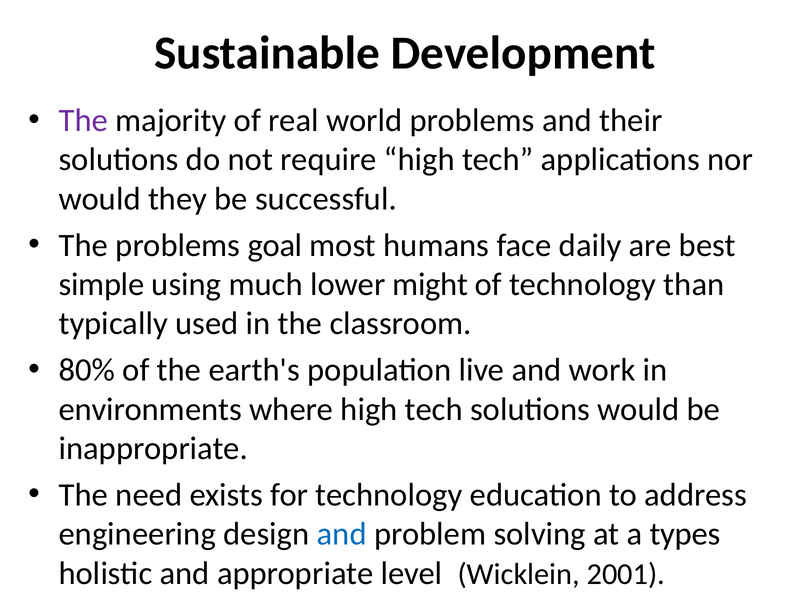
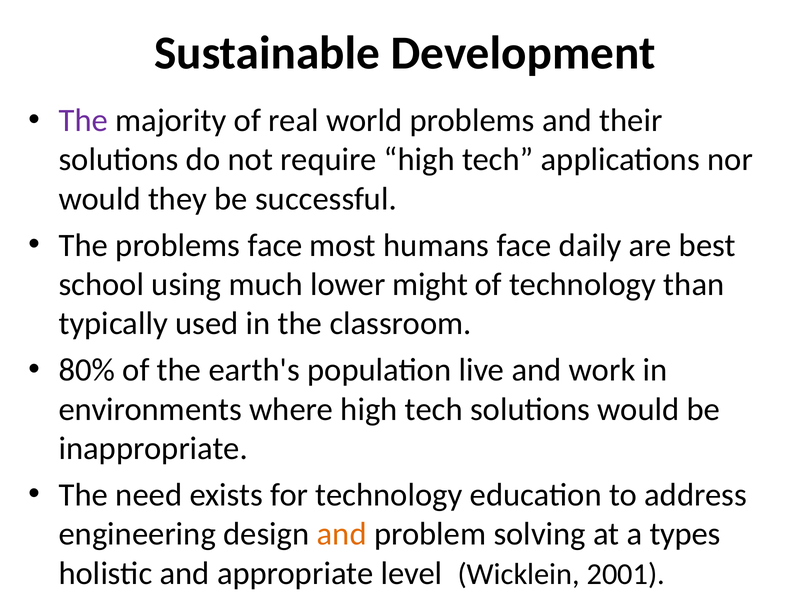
problems goal: goal -> face
simple: simple -> school
and at (342, 534) colour: blue -> orange
